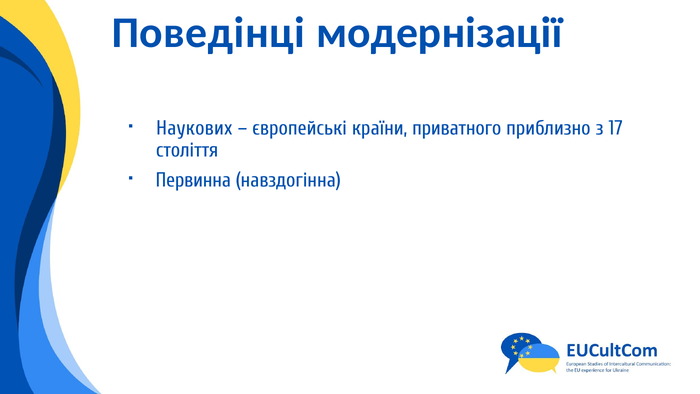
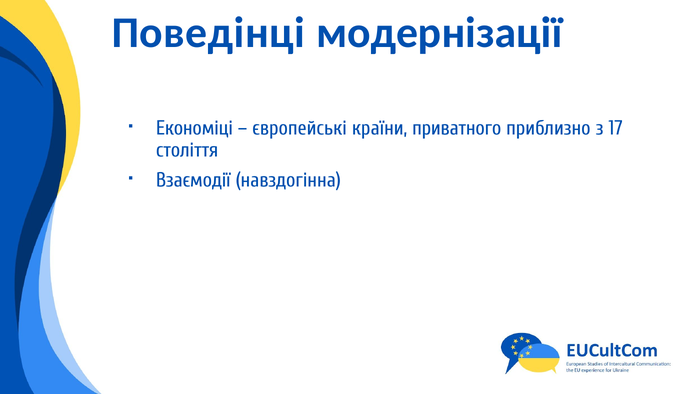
Наукових: Наукових -> Економіці
Первинна: Первинна -> Взаємодії
